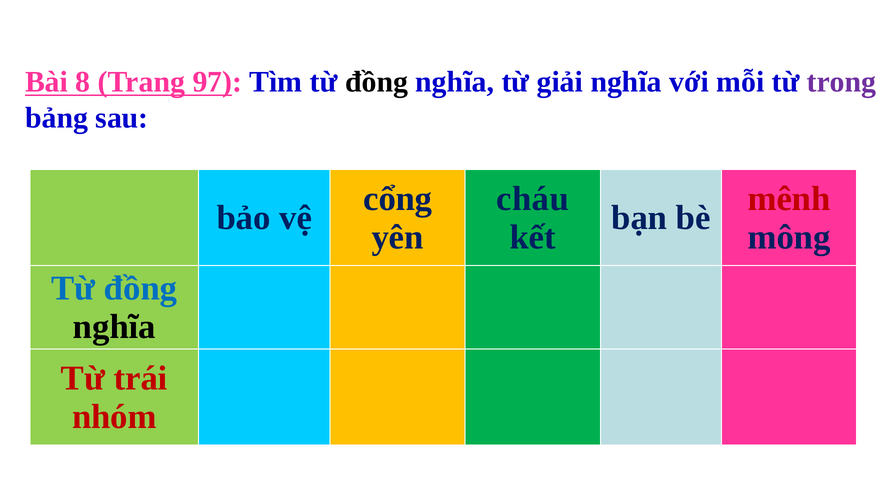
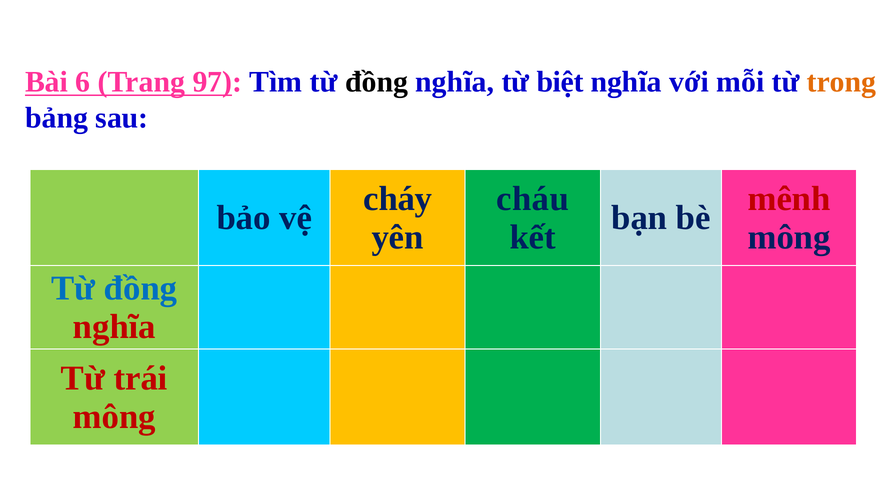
8: 8 -> 6
giải: giải -> biệt
trong colour: purple -> orange
cổng: cổng -> cháy
nghĩa at (114, 327) colour: black -> red
nhóm at (114, 417): nhóm -> mông
